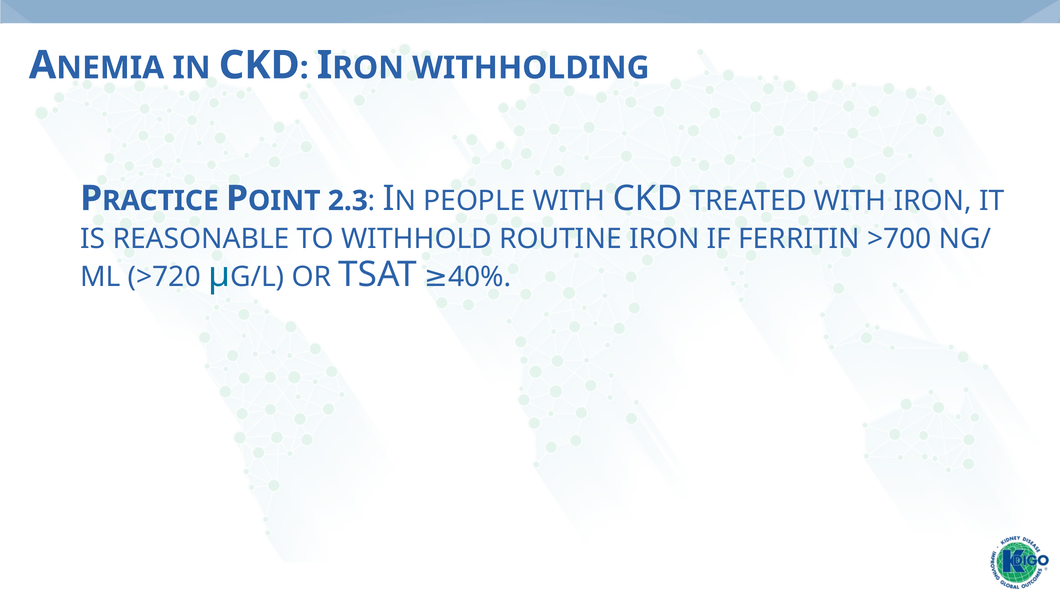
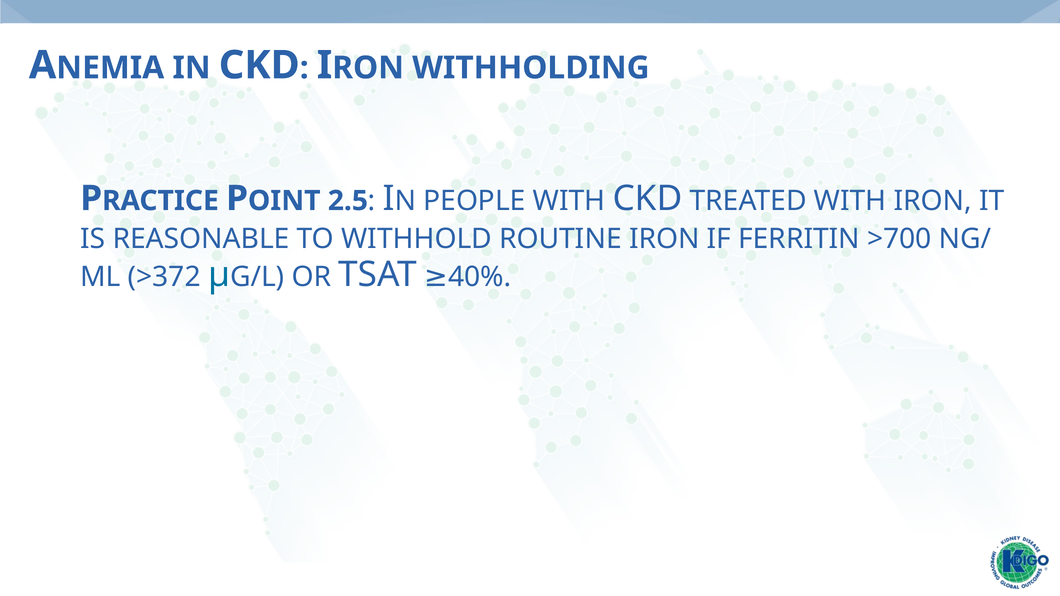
2.3: 2.3 -> 2.5
>720: >720 -> >372
